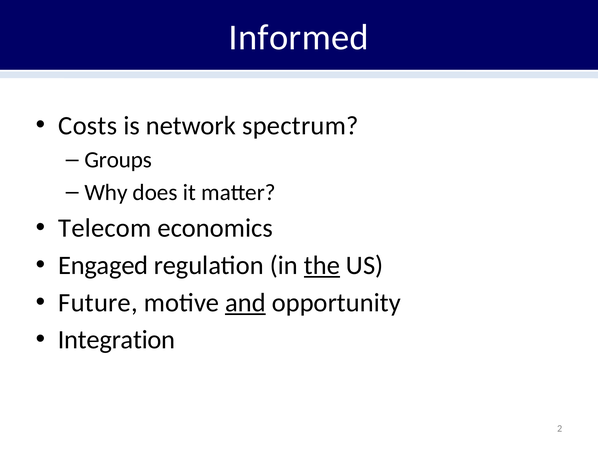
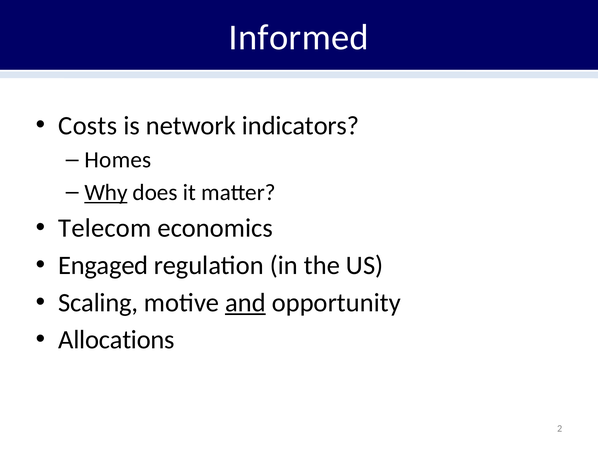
spectrum: spectrum -> indicators
Groups: Groups -> Homes
Why underline: none -> present
the underline: present -> none
Future: Future -> Scaling
Integration: Integration -> Allocations
